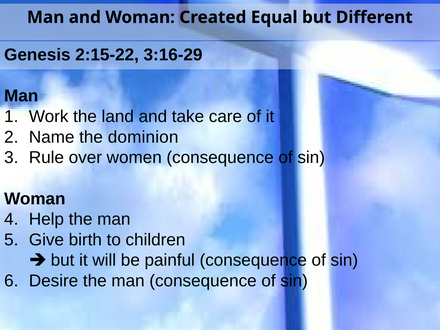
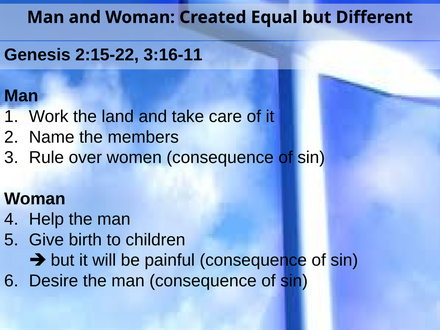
3:16-29: 3:16-29 -> 3:16-11
dominion: dominion -> members
